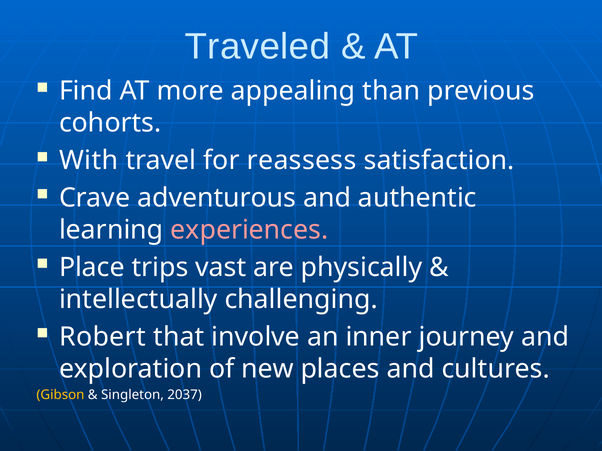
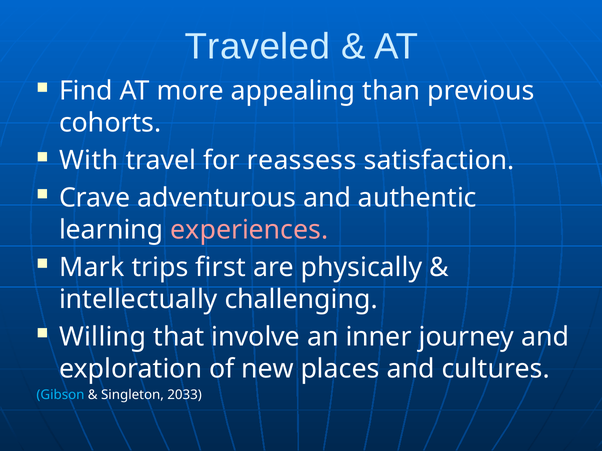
Place: Place -> Mark
vast: vast -> first
Robert: Robert -> Willing
Gibson colour: yellow -> light blue
2037: 2037 -> 2033
